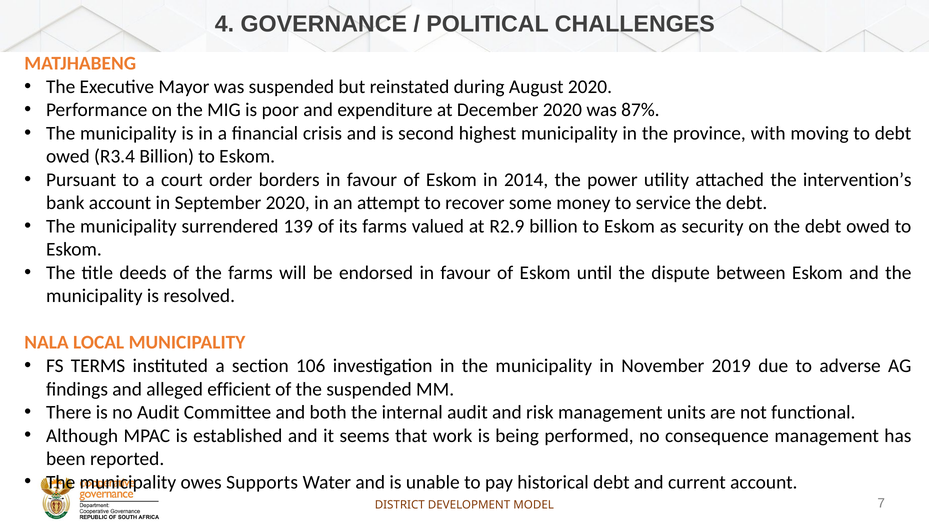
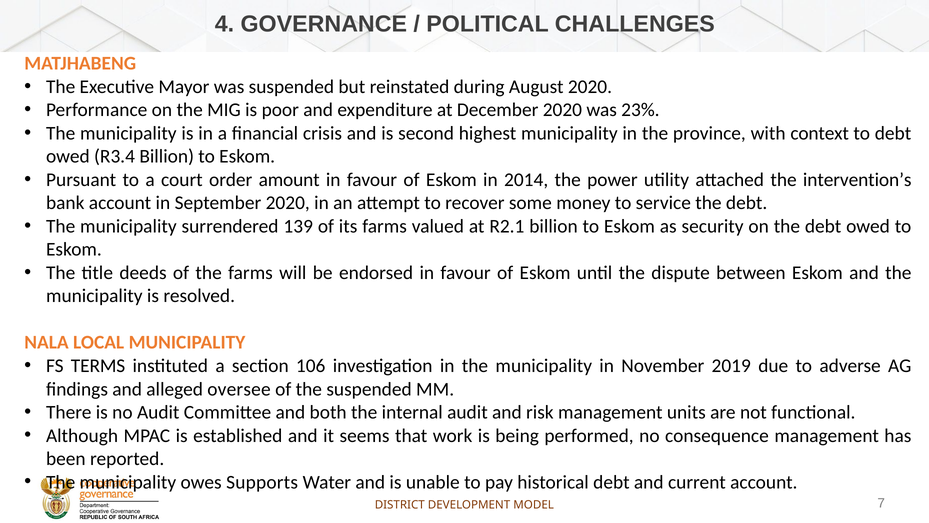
87%: 87% -> 23%
moving: moving -> context
borders: borders -> amount
R2.9: R2.9 -> R2.1
efficient: efficient -> oversee
